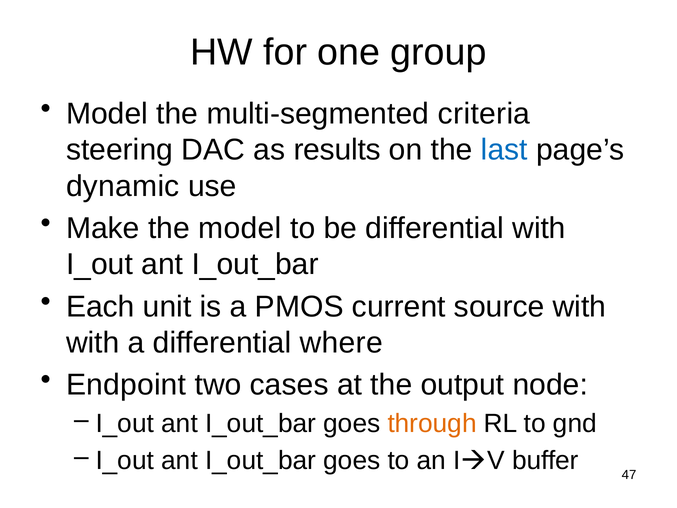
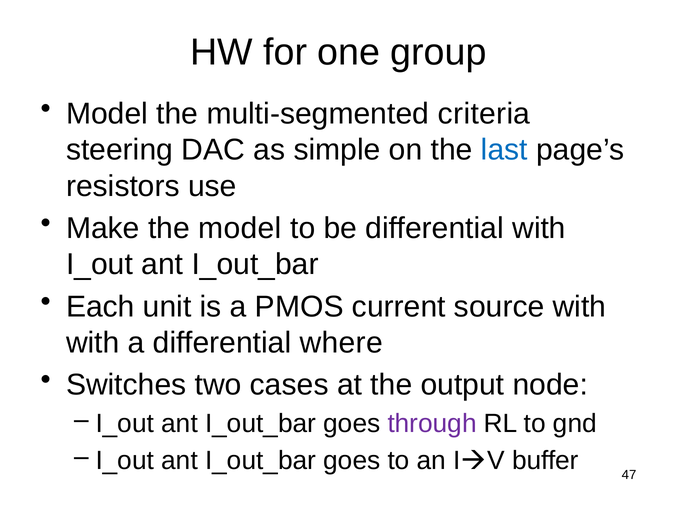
results: results -> simple
dynamic: dynamic -> resistors
Endpoint: Endpoint -> Switches
through colour: orange -> purple
